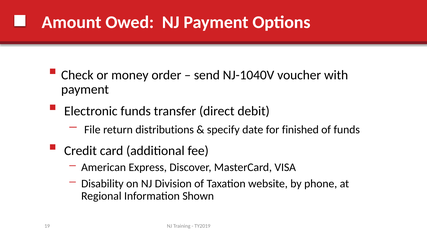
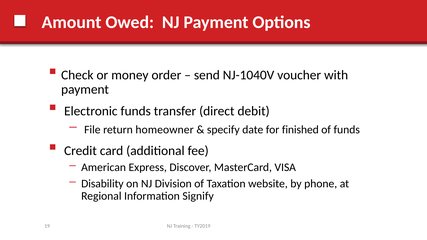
distributions: distributions -> homeowner
Shown: Shown -> Signify
